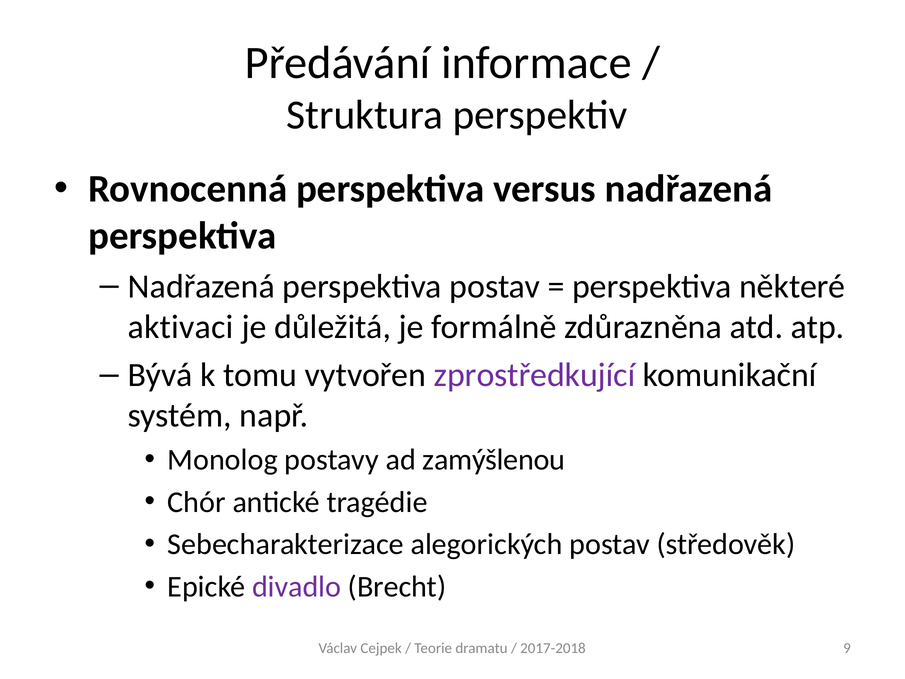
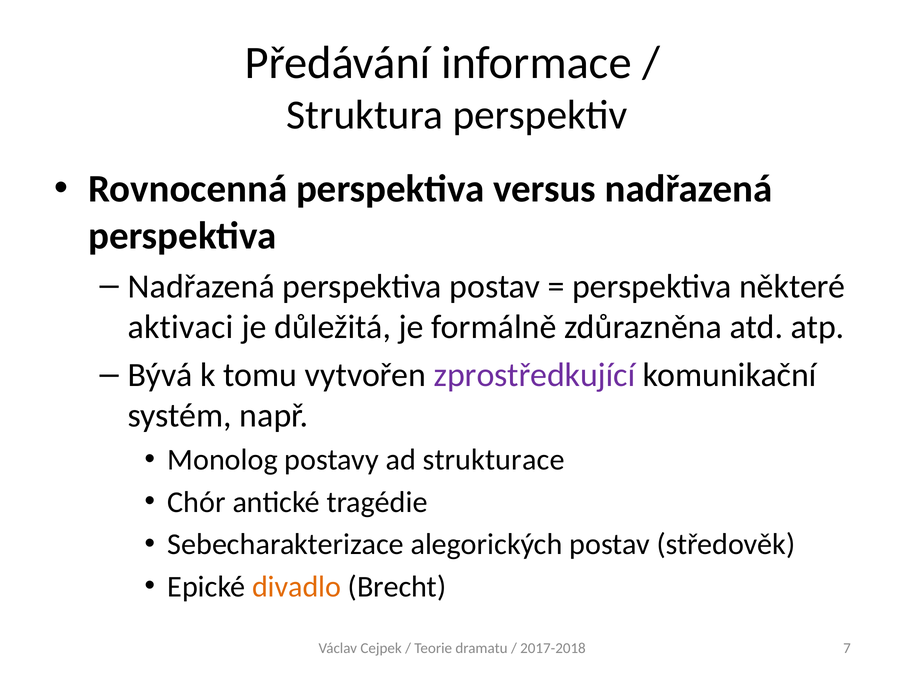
zamýšlenou: zamýšlenou -> strukturace
divadlo colour: purple -> orange
9: 9 -> 7
